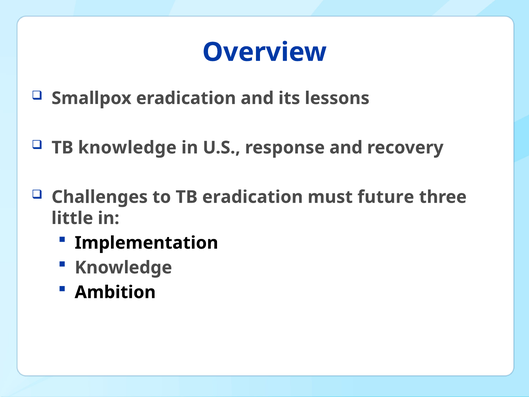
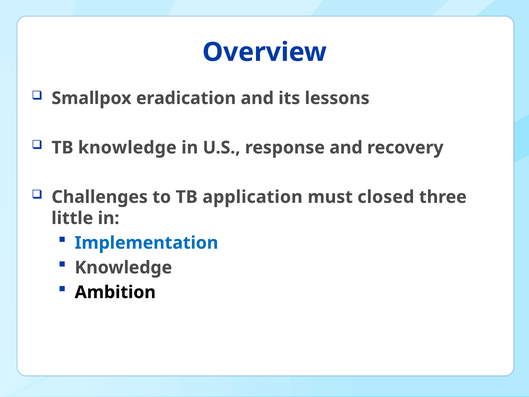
TB eradication: eradication -> application
future: future -> closed
Implementation colour: black -> blue
